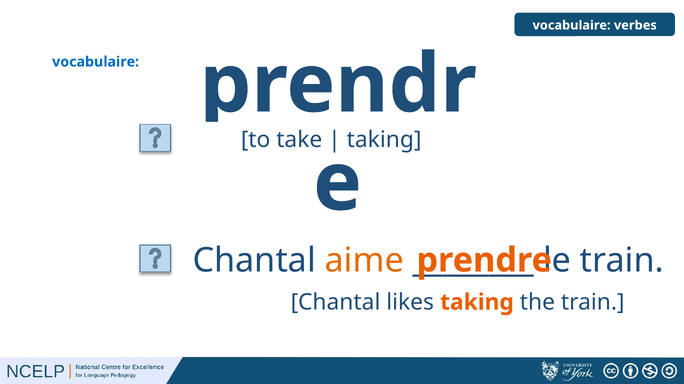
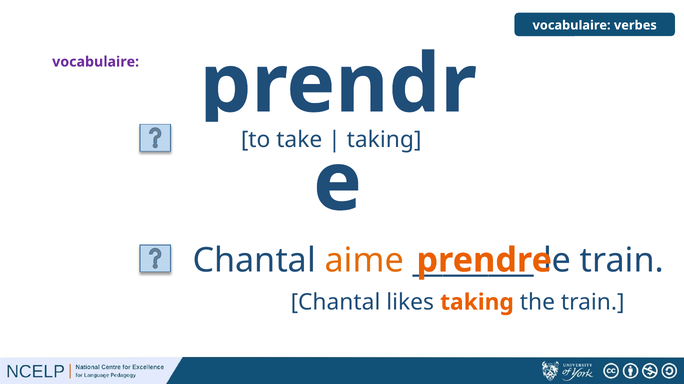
vocabulaire at (96, 62) colour: blue -> purple
